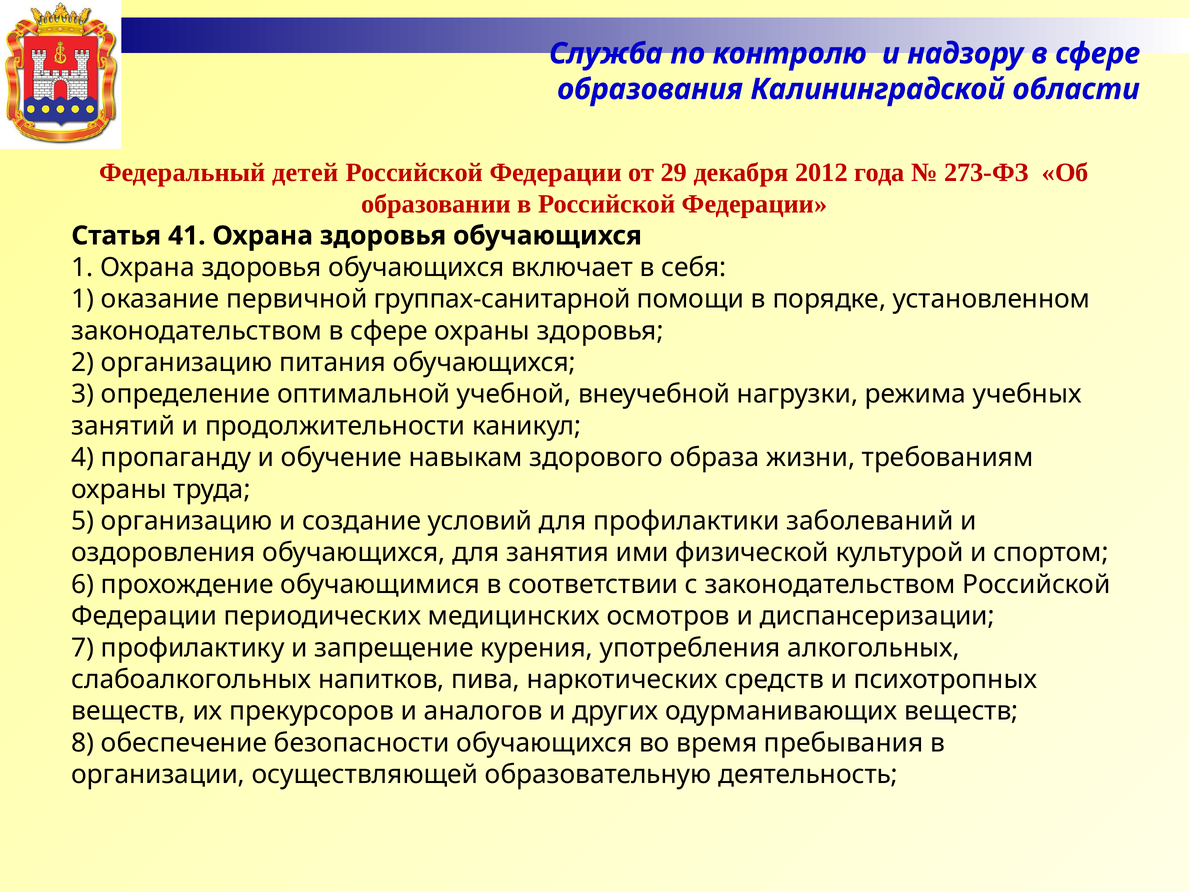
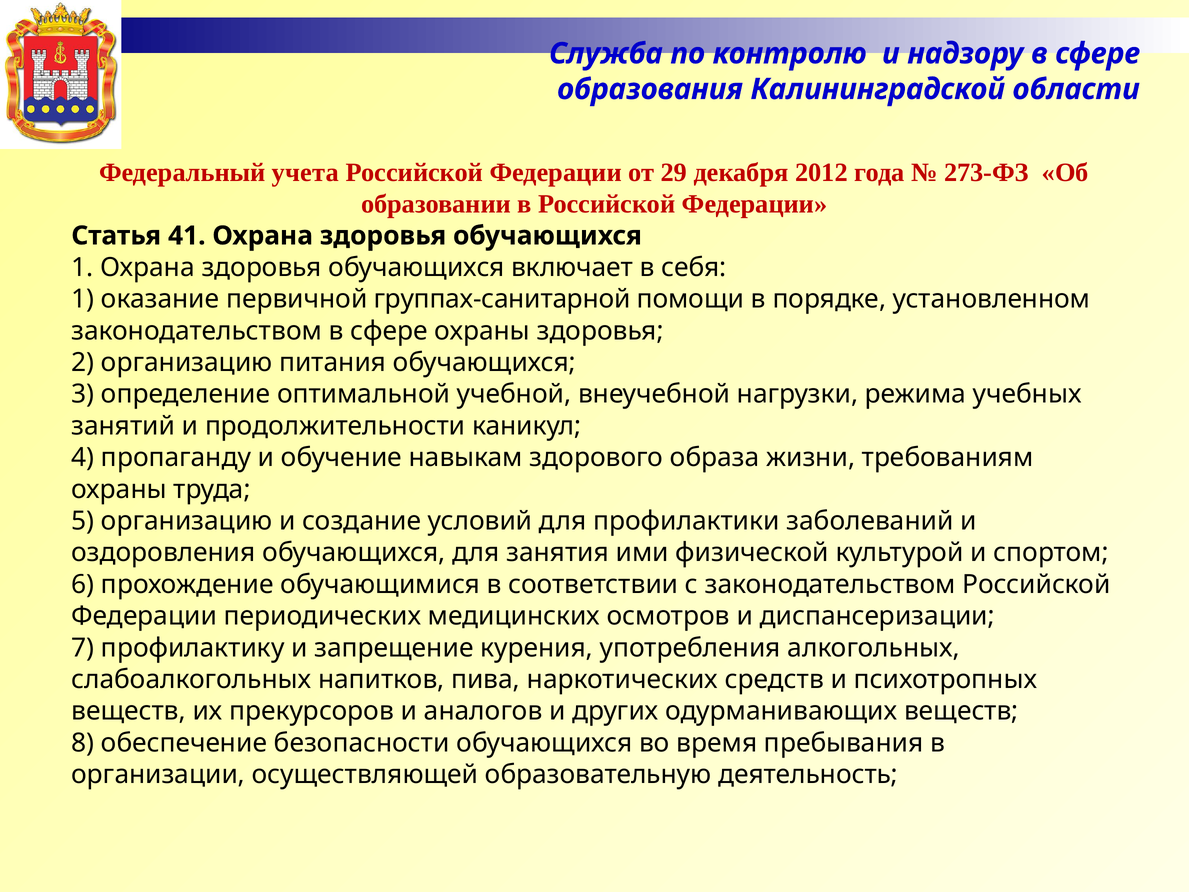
детей: детей -> учета
